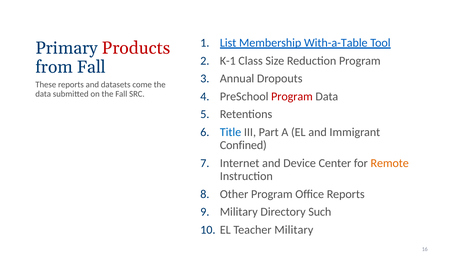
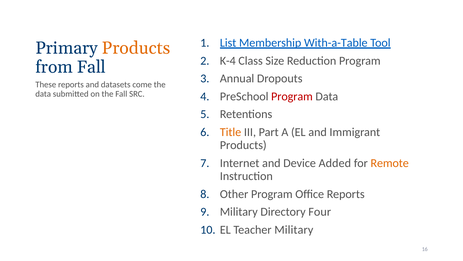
Products at (136, 48) colour: red -> orange
K-1: K-1 -> K-4
Title colour: blue -> orange
Confined at (243, 145): Confined -> Products
Center: Center -> Added
Such: Such -> Four
